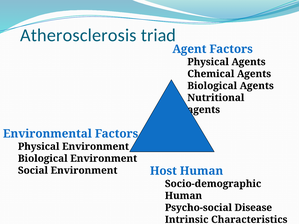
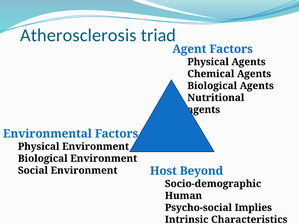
Host Human: Human -> Beyond
Disease: Disease -> Implies
